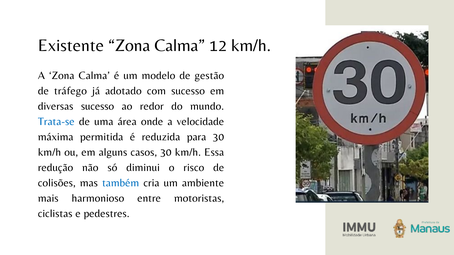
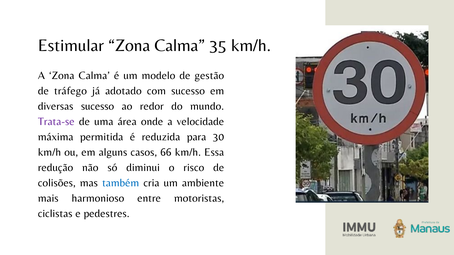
Existente: Existente -> Estimular
12: 12 -> 35
Trata-se colour: blue -> purple
casos 30: 30 -> 66
